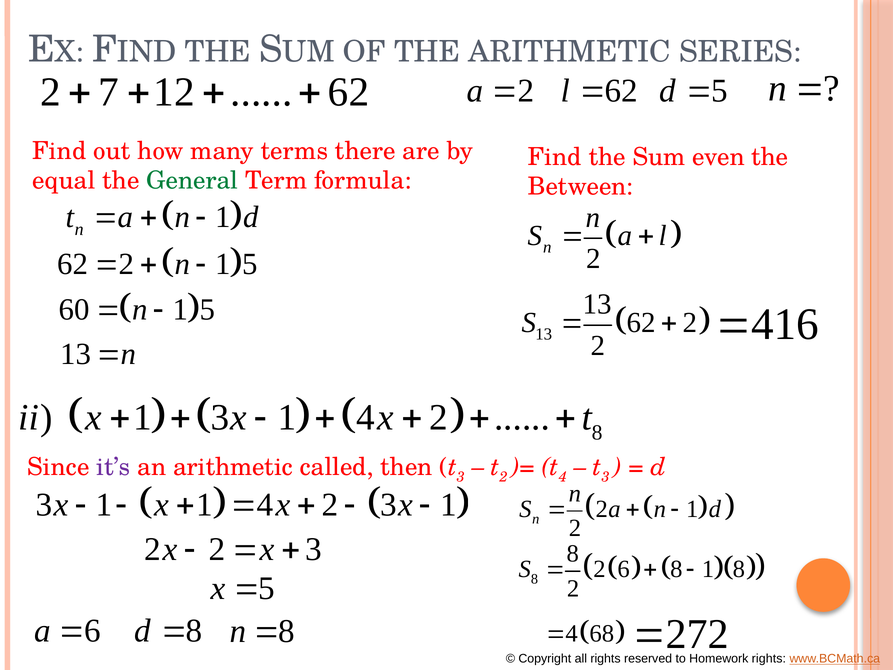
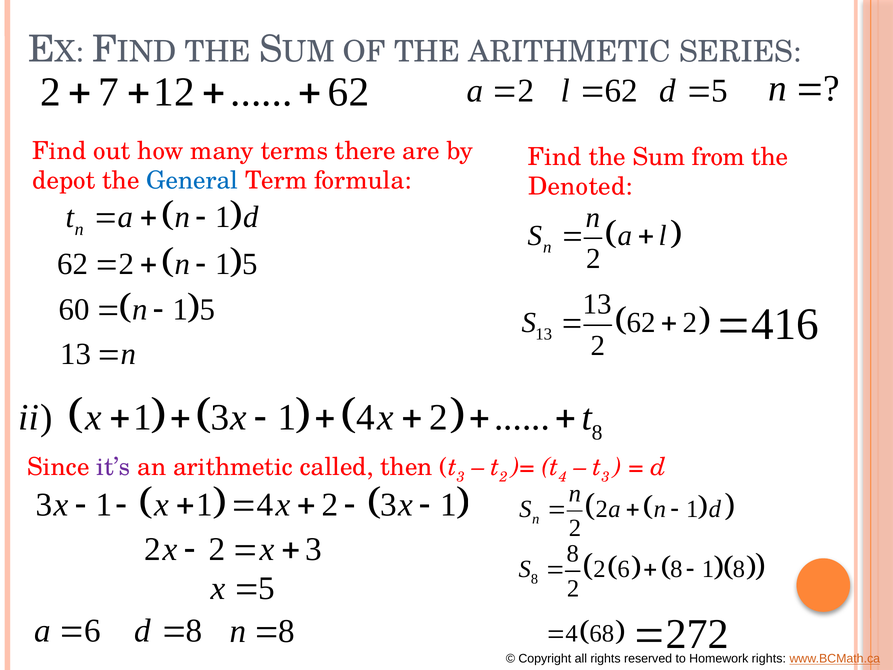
even: even -> from
equal: equal -> depot
General colour: green -> blue
Between: Between -> Denoted
